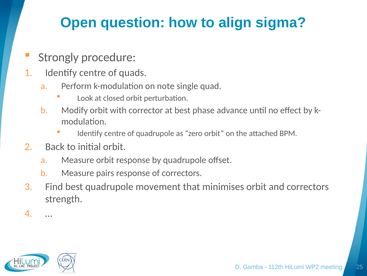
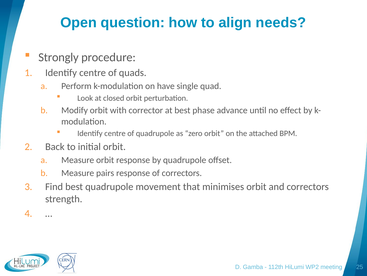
sigma: sigma -> needs
note: note -> have
